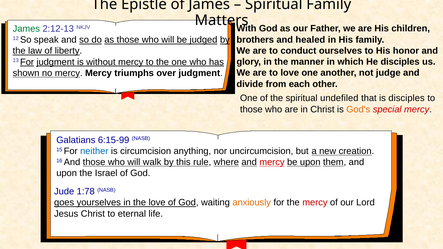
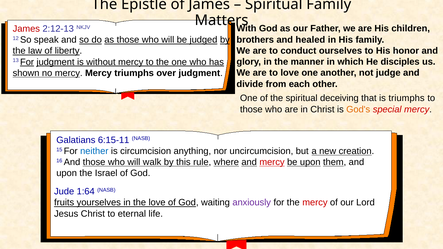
James at (26, 29) colour: green -> red
undefiled: undefiled -> deceiving
is disciples: disciples -> triumphs
6:15-99: 6:15-99 -> 6:15-11
1:78: 1:78 -> 1:64
goes: goes -> fruits
anxiously colour: orange -> purple
